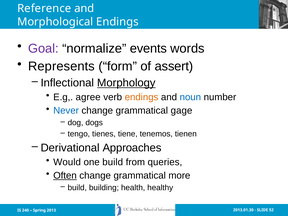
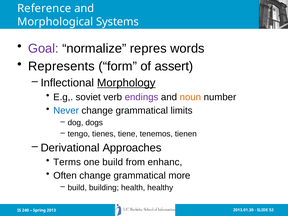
Morphological Endings: Endings -> Systems
events: events -> repres
agree: agree -> soviet
endings at (142, 97) colour: orange -> purple
noun colour: blue -> orange
gage: gage -> limits
Would: Would -> Terms
queries: queries -> enhanc
Often underline: present -> none
